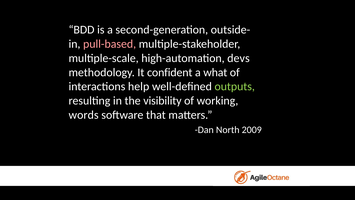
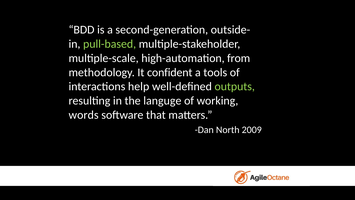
pull-based colour: pink -> light green
devs: devs -> from
what: what -> tools
visibility: visibility -> languge
